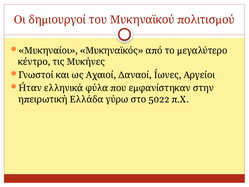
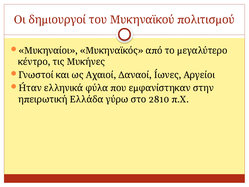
5022: 5022 -> 2810
